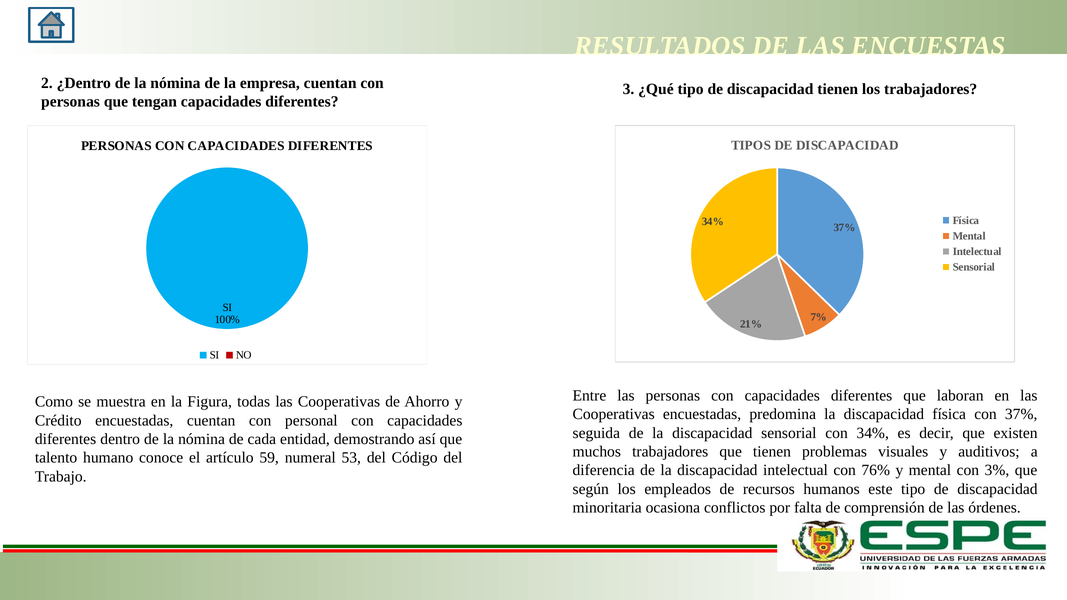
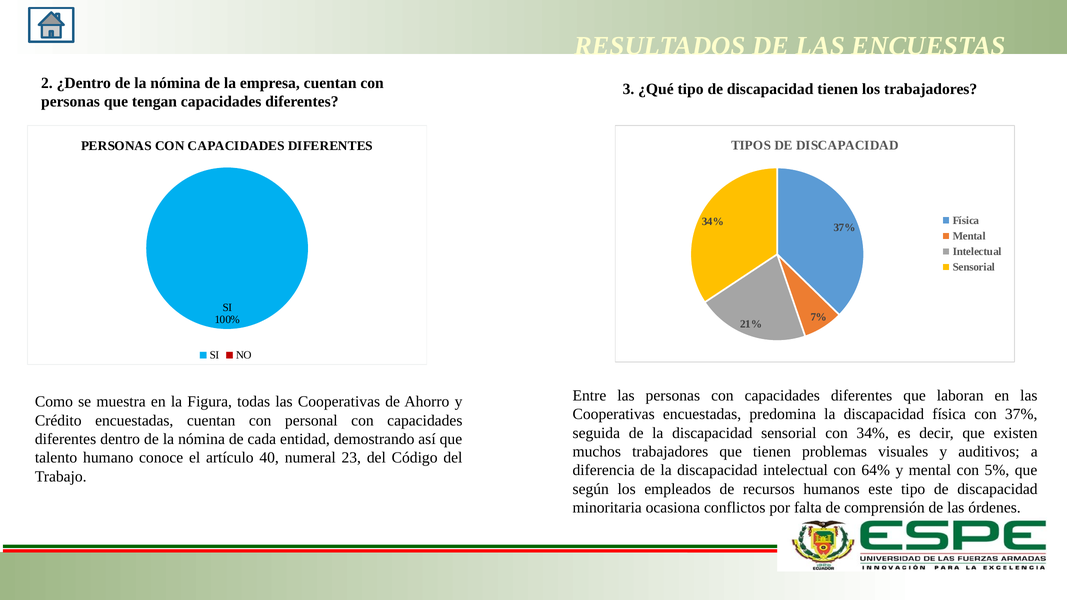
59: 59 -> 40
53: 53 -> 23
76%: 76% -> 64%
3%: 3% -> 5%
